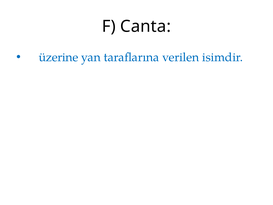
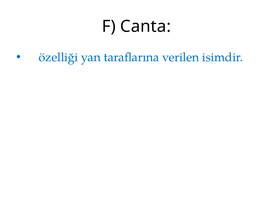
üzerine: üzerine -> özelliği
